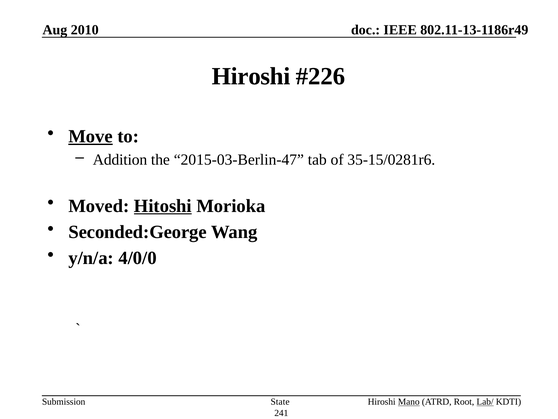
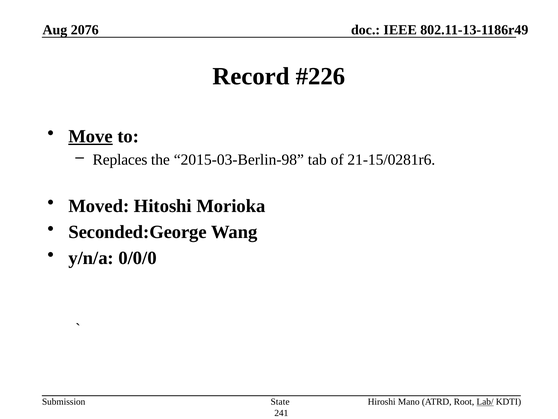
2010: 2010 -> 2076
Hiroshi at (251, 76): Hiroshi -> Record
Addition: Addition -> Replaces
2015-03-Berlin-47: 2015-03-Berlin-47 -> 2015-03-Berlin-98
35-15/0281r6: 35-15/0281r6 -> 21-15/0281r6
Hitoshi underline: present -> none
4/0/0: 4/0/0 -> 0/0/0
Mano underline: present -> none
